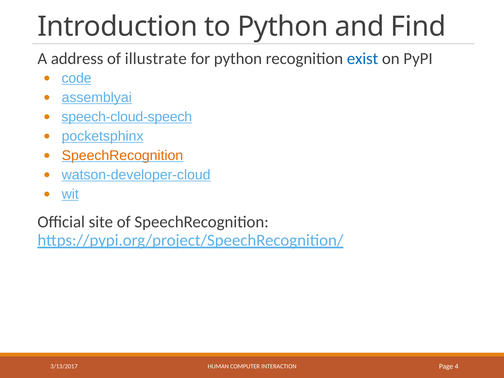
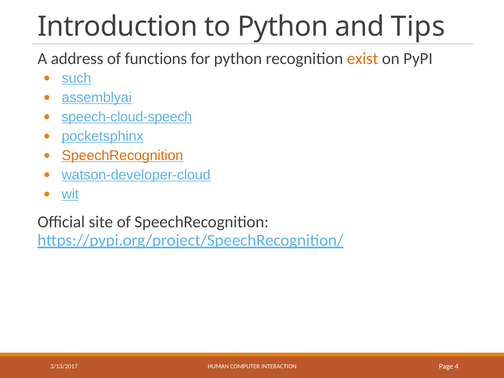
Find: Find -> Tips
illustrate: illustrate -> functions
exist colour: blue -> orange
code: code -> such
